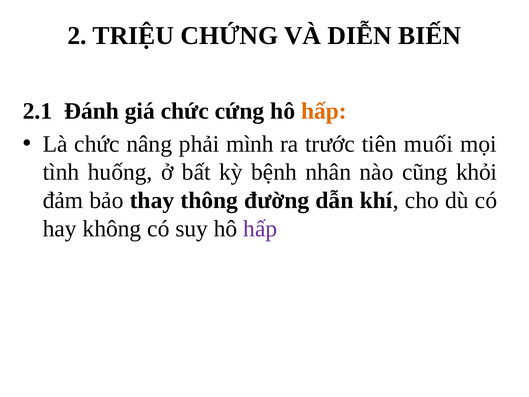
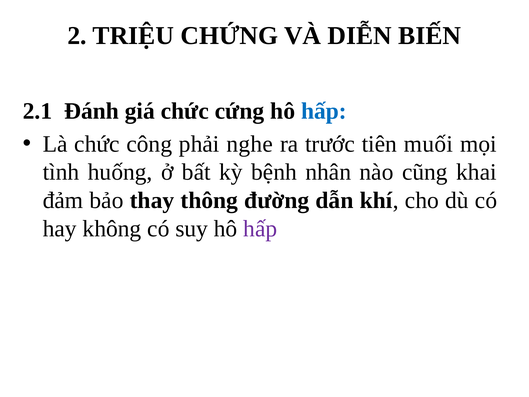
hấp at (324, 111) colour: orange -> blue
nâng: nâng -> công
mình: mình -> nghe
khỏi: khỏi -> khai
